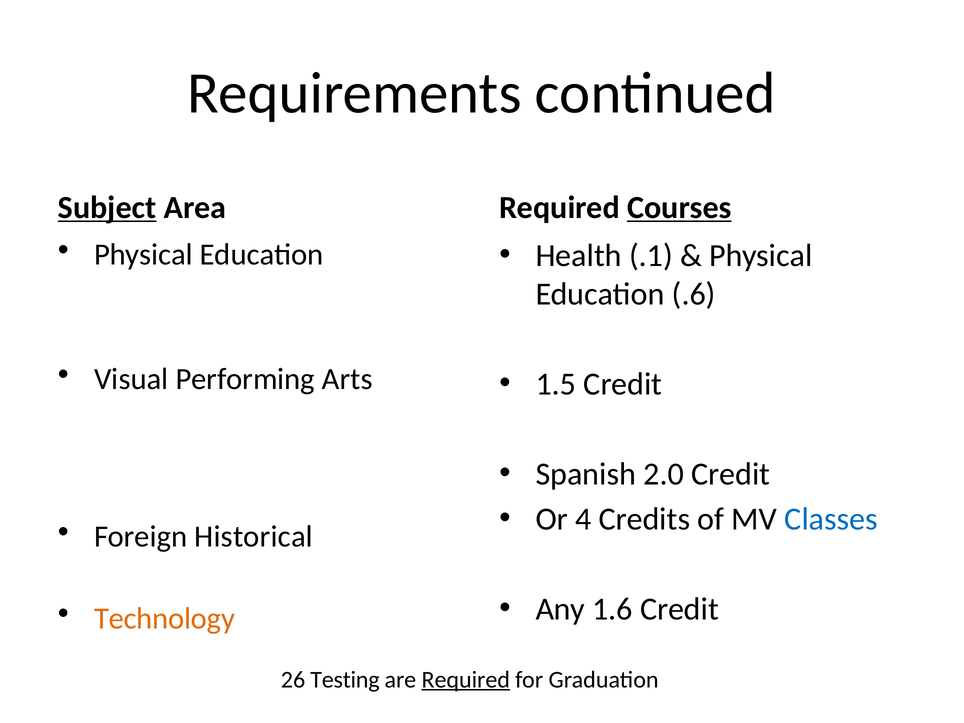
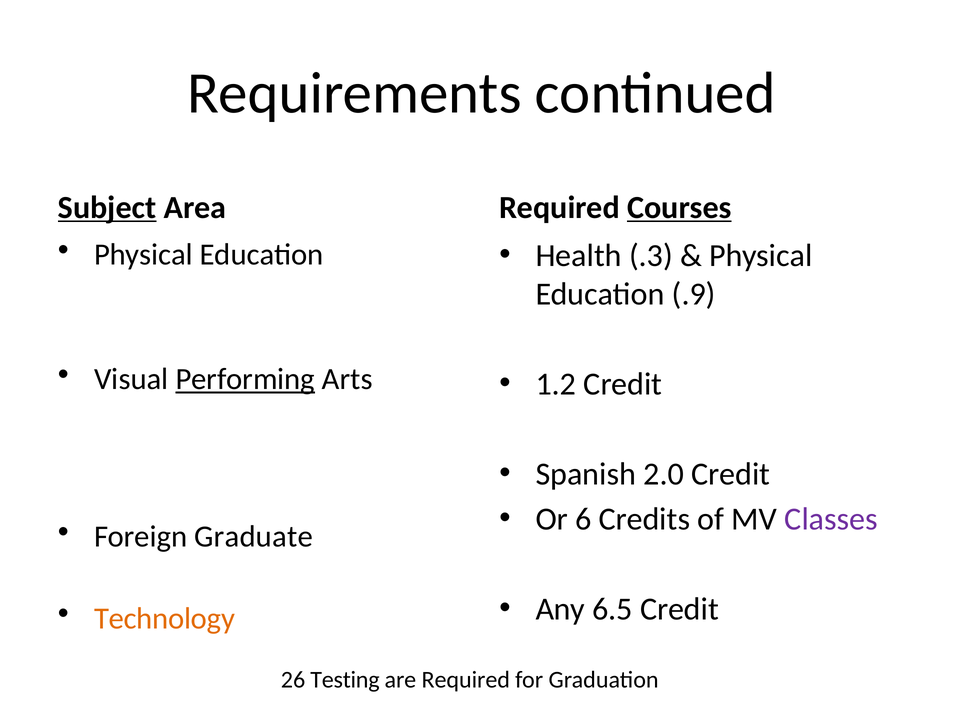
.1: .1 -> .3
.6: .6 -> .9
Performing underline: none -> present
1.5: 1.5 -> 1.2
4: 4 -> 6
Classes colour: blue -> purple
Historical: Historical -> Graduate
1.6: 1.6 -> 6.5
Required at (466, 680) underline: present -> none
